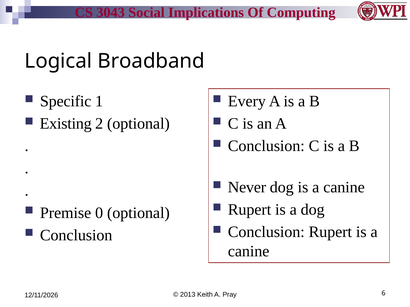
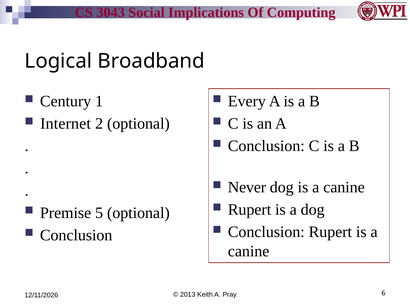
Specific: Specific -> Century
Existing: Existing -> Internet
0: 0 -> 5
